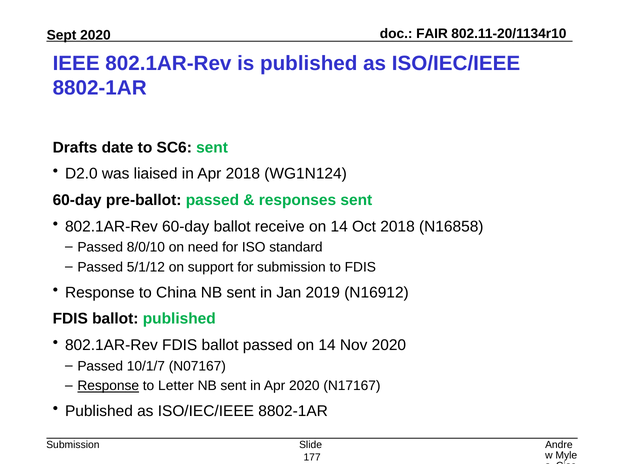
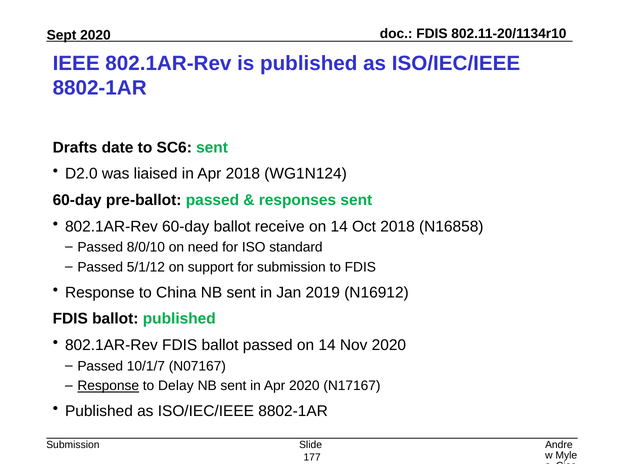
FAIR at (432, 34): FAIR -> FDIS
Letter: Letter -> Delay
